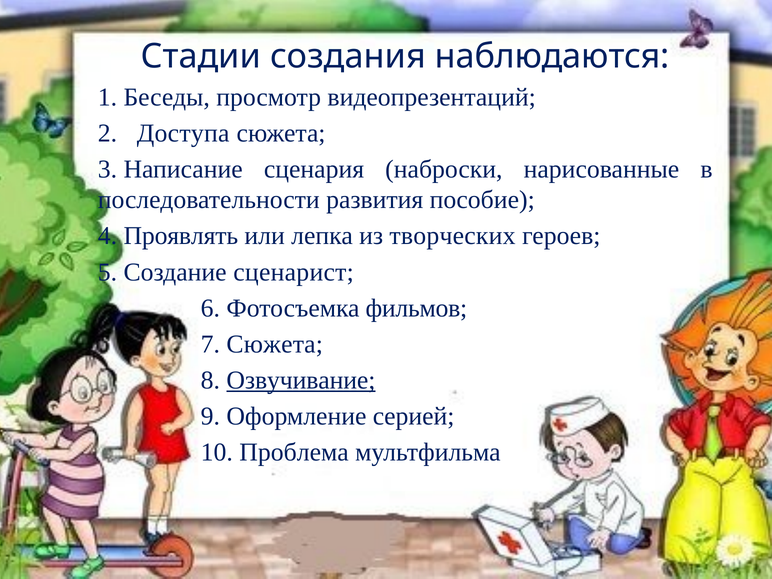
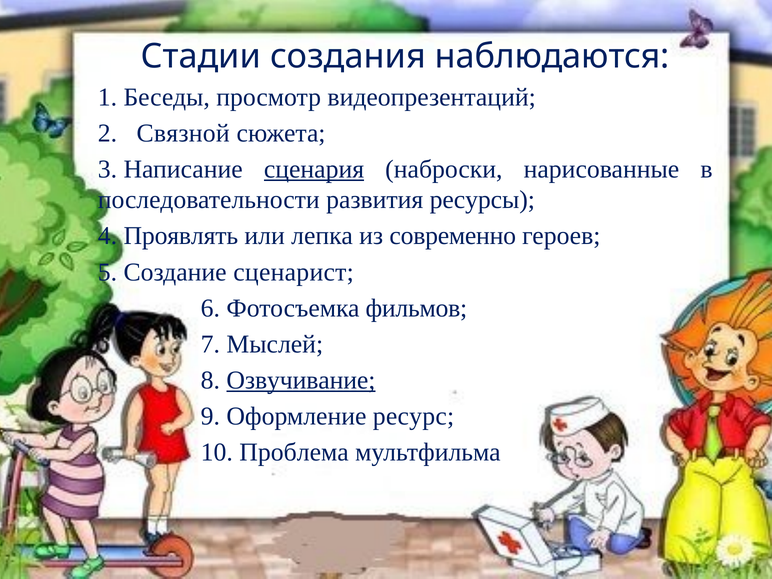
Доступа: Доступа -> Связной
сценария underline: none -> present
пособие: пособие -> ресурсы
творческих: творческих -> современно
Сюжета at (275, 344): Сюжета -> Мыслей
серией: серией -> ресурс
